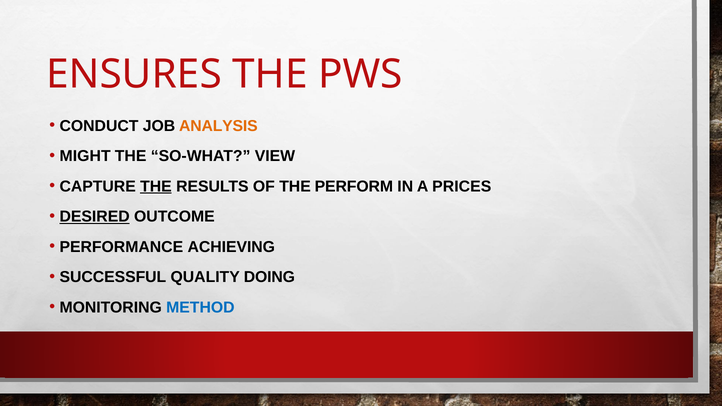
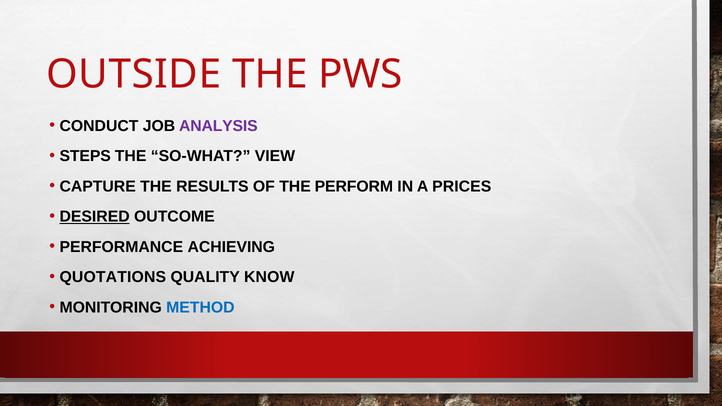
ENSURES: ENSURES -> OUTSIDE
ANALYSIS colour: orange -> purple
MIGHT: MIGHT -> STEPS
THE at (156, 186) underline: present -> none
SUCCESSFUL: SUCCESSFUL -> QUOTATIONS
DOING: DOING -> KNOW
